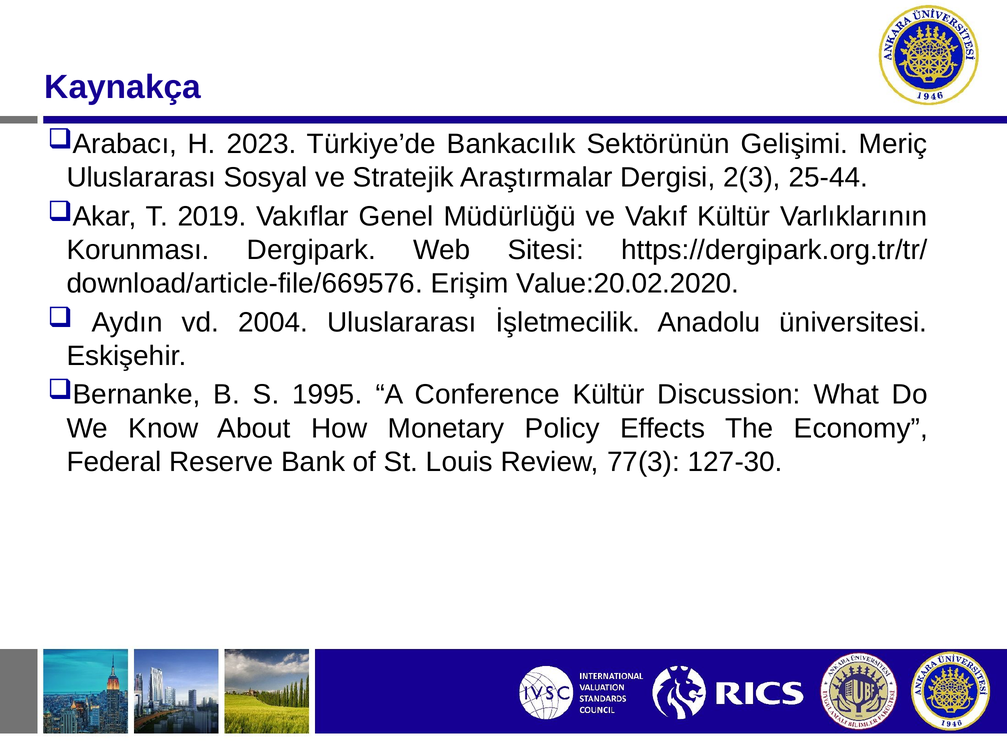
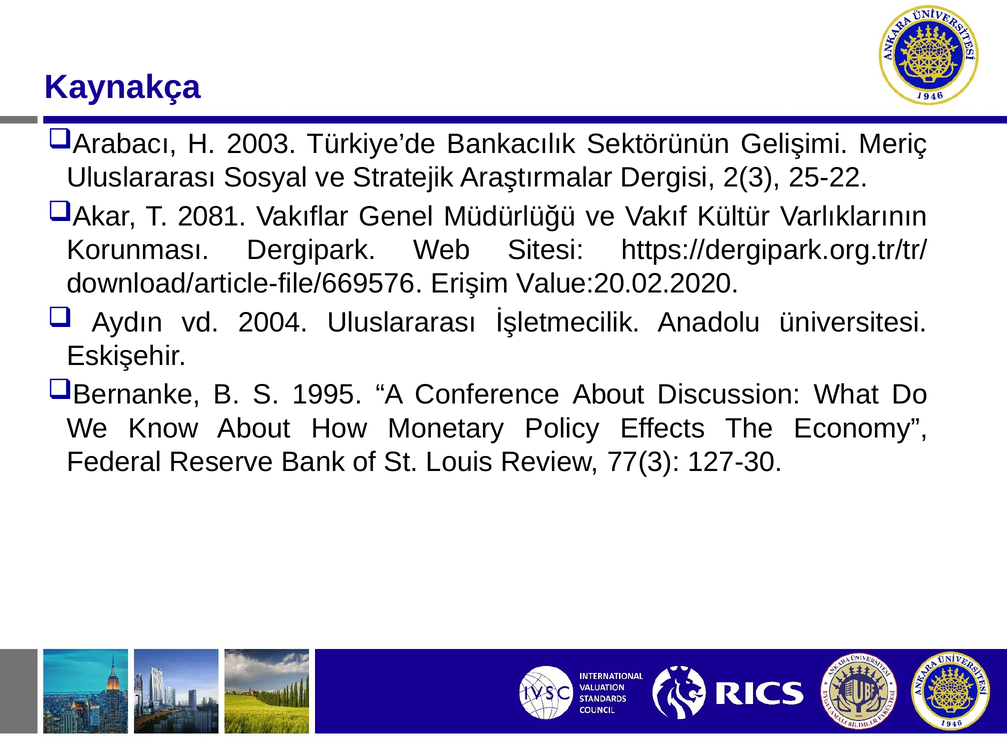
2023: 2023 -> 2003
25-44: 25-44 -> 25-22
2019: 2019 -> 2081
Conference Kültür: Kültür -> About
